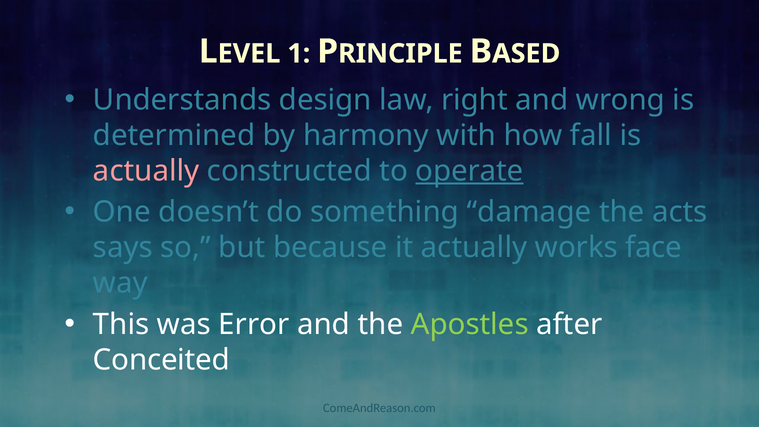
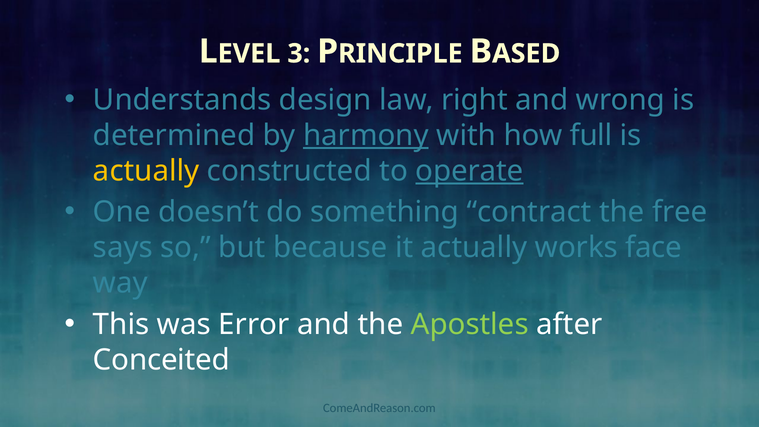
1: 1 -> 3
harmony underline: none -> present
fall: fall -> full
actually at (146, 171) colour: pink -> yellow
damage: damage -> contract
acts: acts -> free
